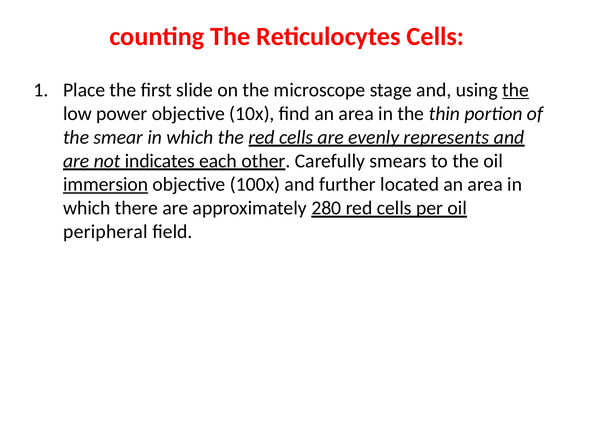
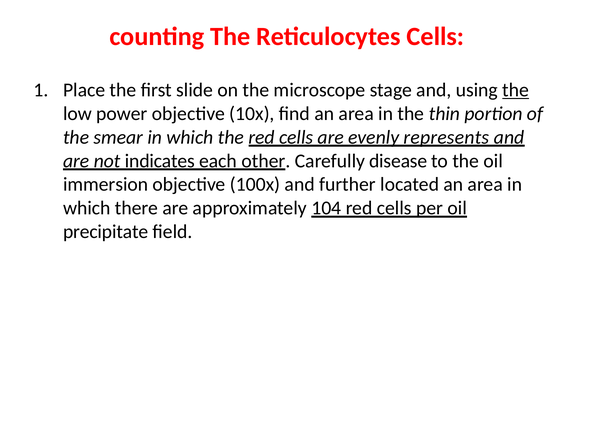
smears: smears -> disease
immersion underline: present -> none
280: 280 -> 104
peripheral: peripheral -> precipitate
